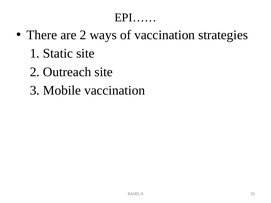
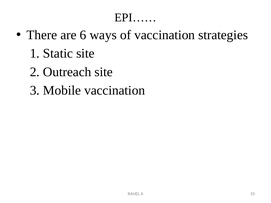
are 2: 2 -> 6
